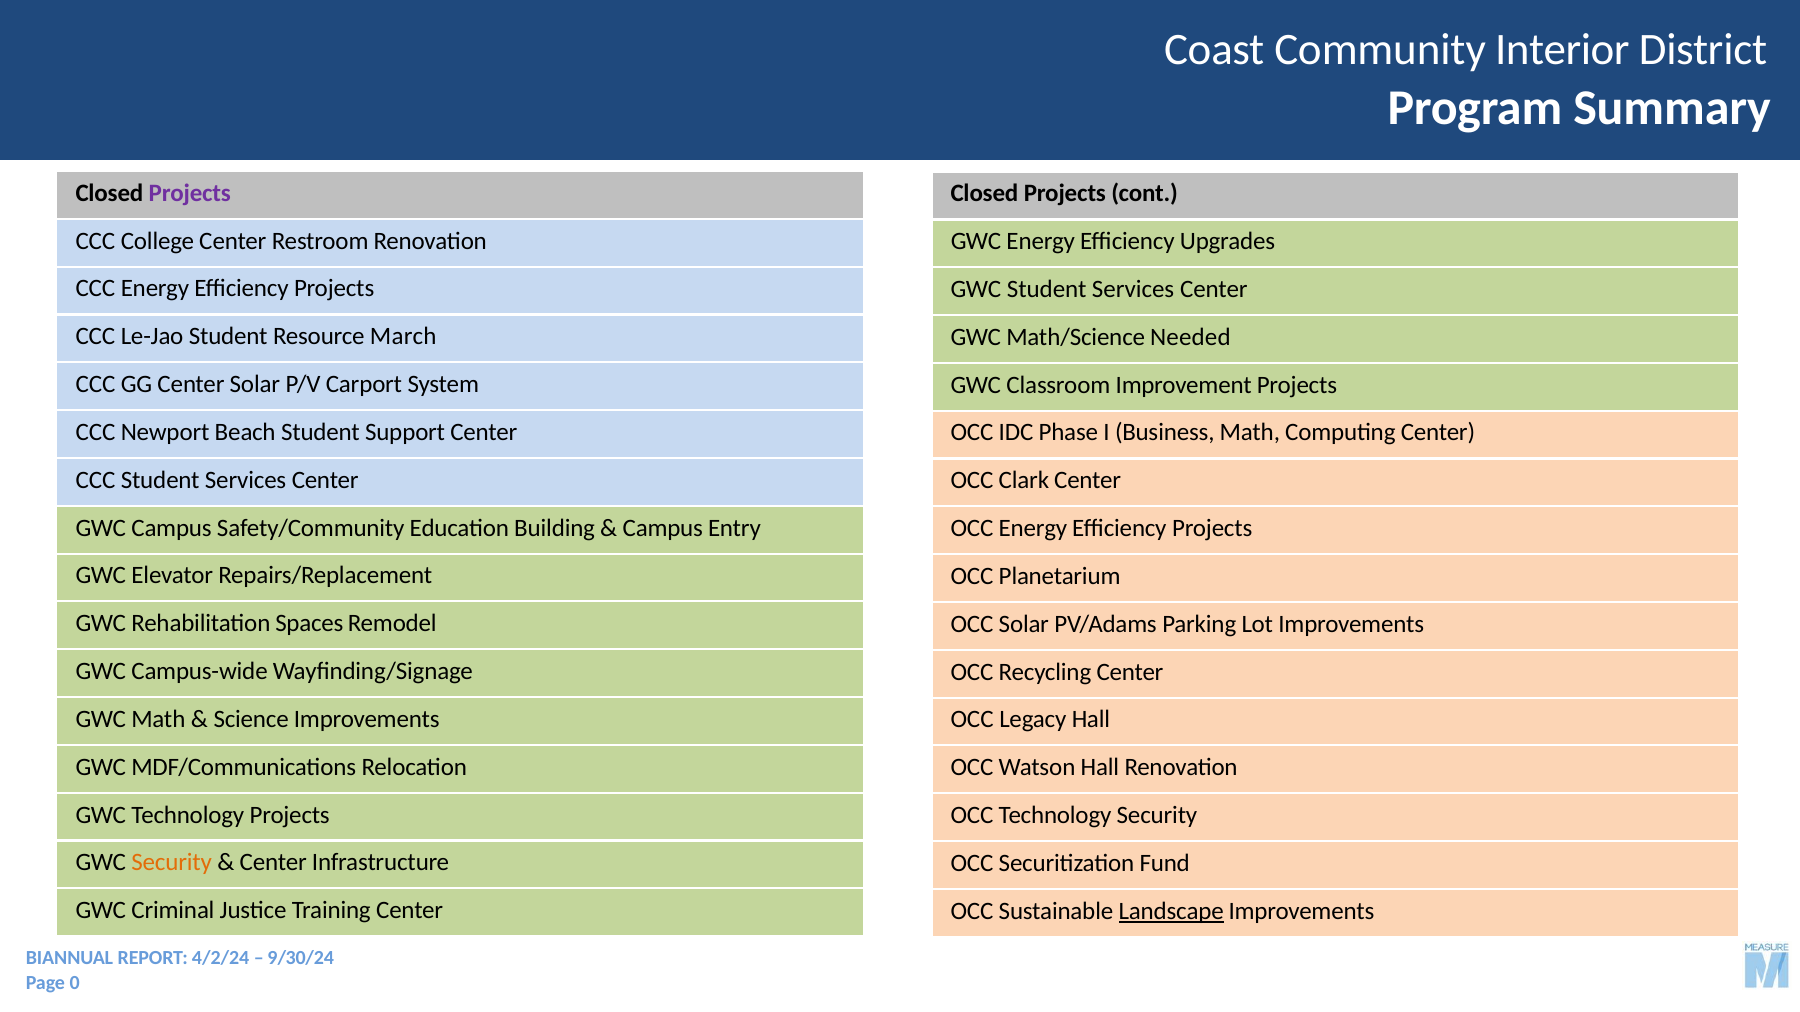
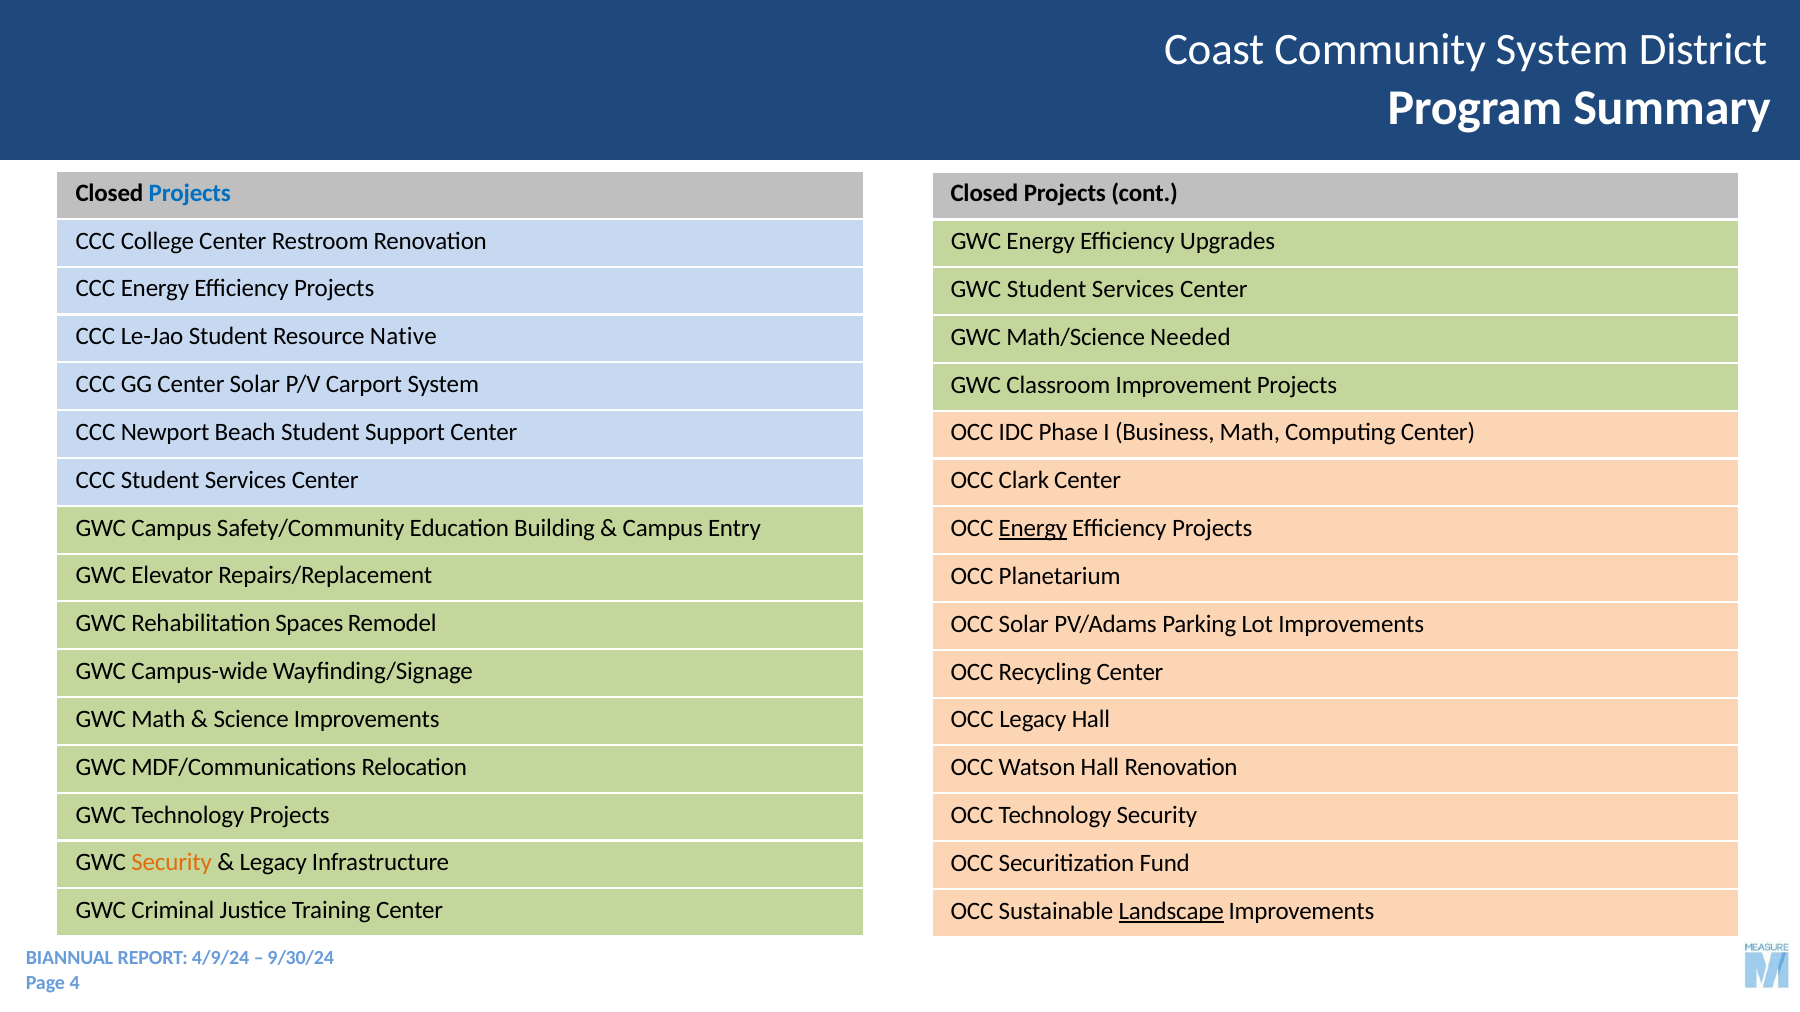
Community Interior: Interior -> System
Projects at (190, 193) colour: purple -> blue
March: March -> Native
Energy at (1033, 529) underline: none -> present
Center at (273, 863): Center -> Legacy
4/2/24: 4/2/24 -> 4/9/24
0: 0 -> 4
